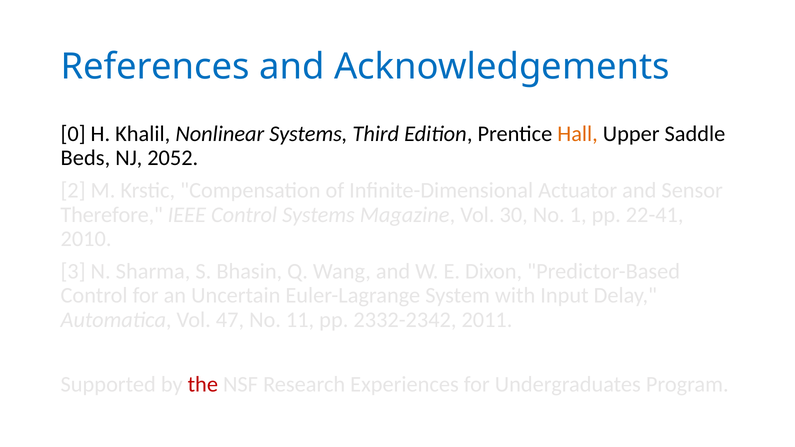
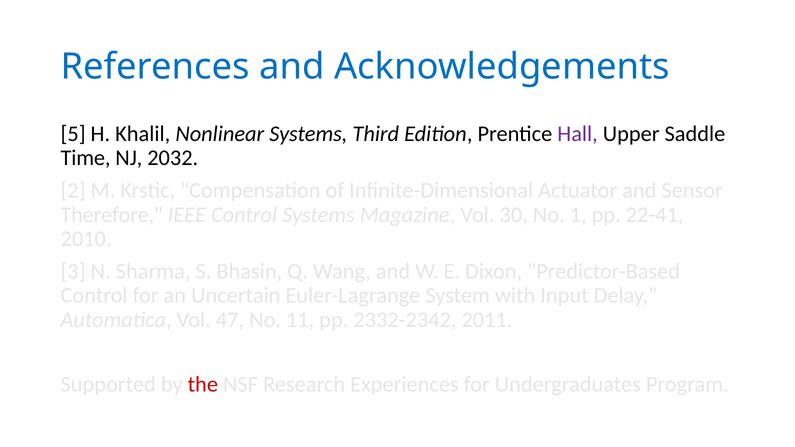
0: 0 -> 5
Hall colour: orange -> purple
Beds: Beds -> Time
2052: 2052 -> 2032
